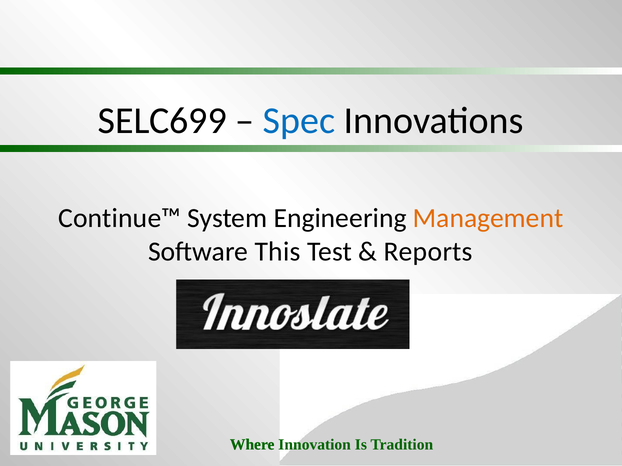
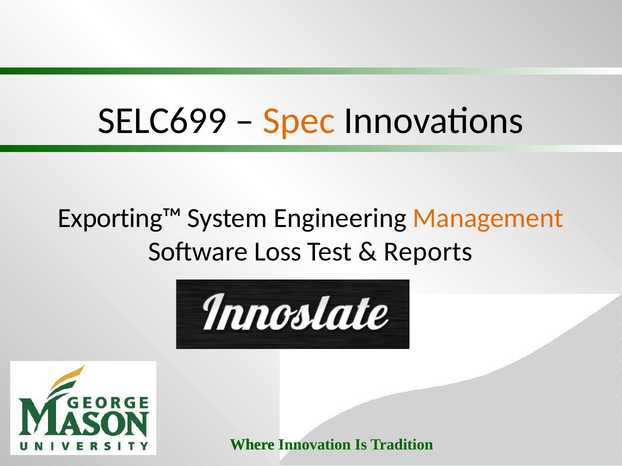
Spec colour: blue -> orange
Continue™: Continue™ -> Exporting™
This: This -> Loss
